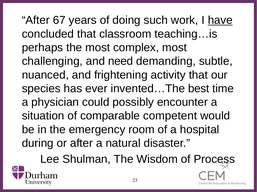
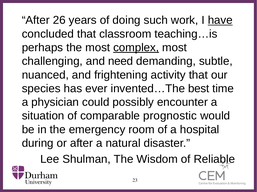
67: 67 -> 26
complex underline: none -> present
competent: competent -> prognostic
Process: Process -> Reliable
